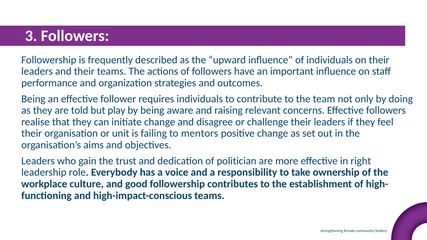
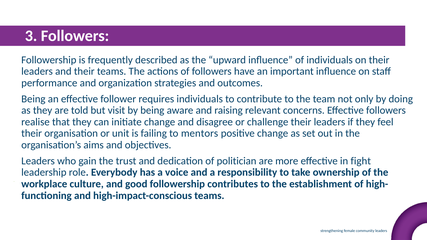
play: play -> visit
right: right -> fight
